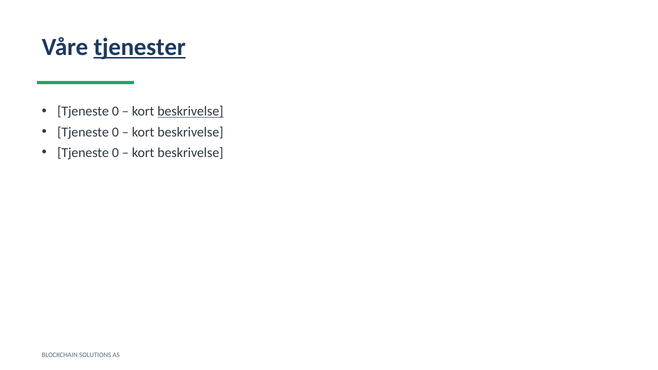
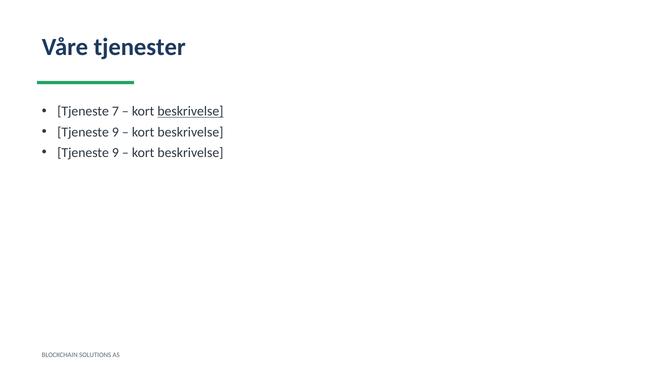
tjenester underline: present -> none
0 at (115, 111): 0 -> 7
0 at (115, 132): 0 -> 9
0 at (115, 153): 0 -> 9
